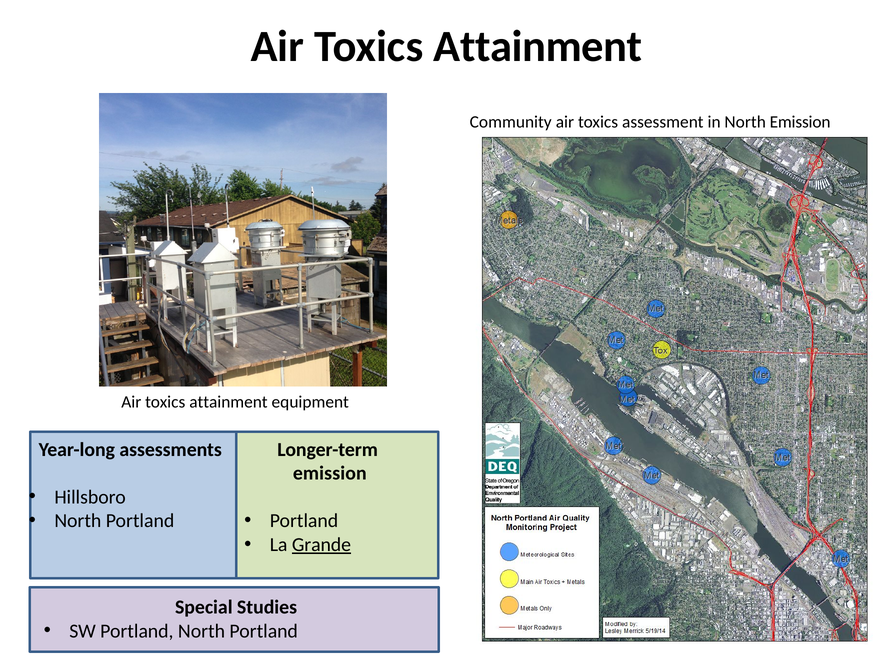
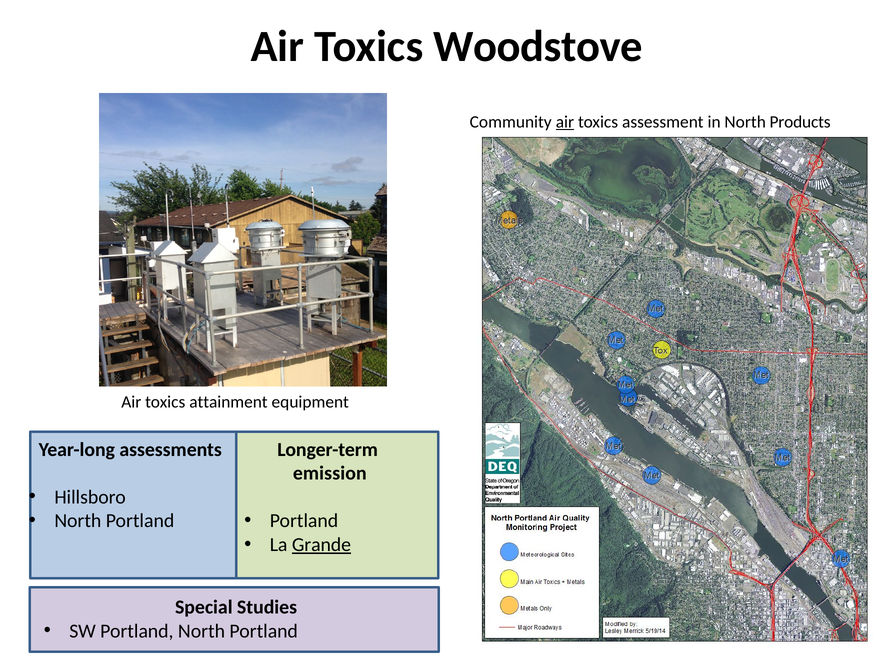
Attainment at (538, 47): Attainment -> Woodstove
air at (565, 122) underline: none -> present
North Emission: Emission -> Products
